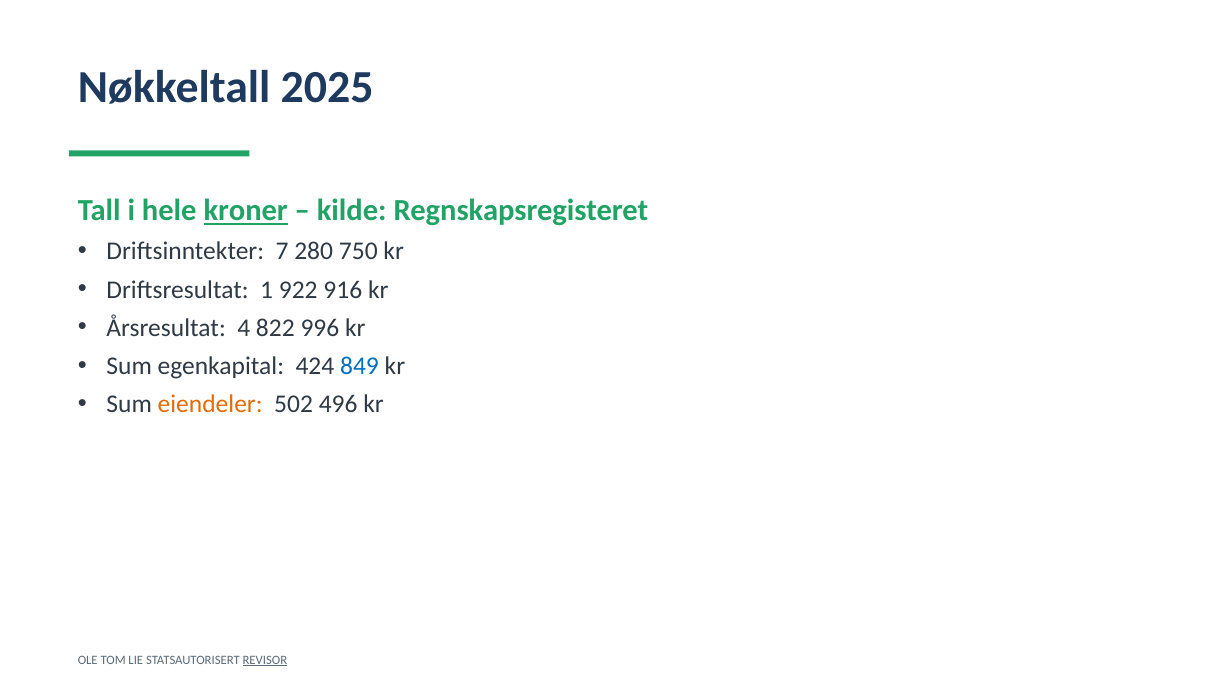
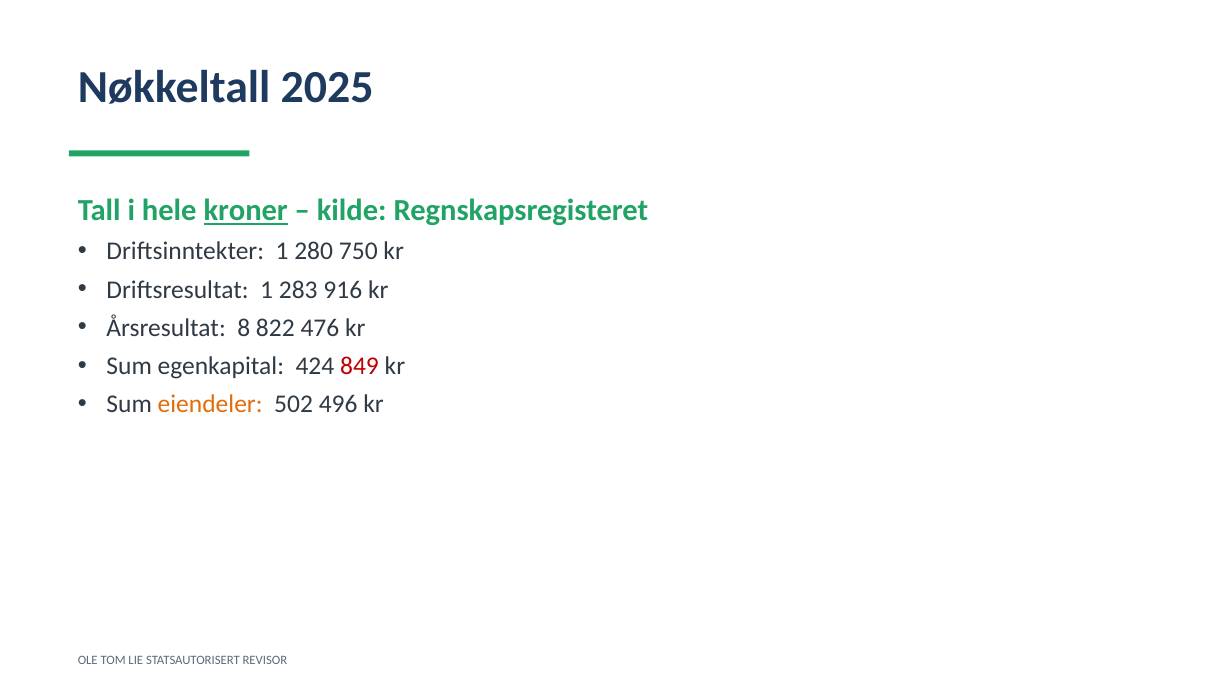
Driftsinntekter 7: 7 -> 1
922: 922 -> 283
4: 4 -> 8
996: 996 -> 476
849 colour: blue -> red
REVISOR underline: present -> none
